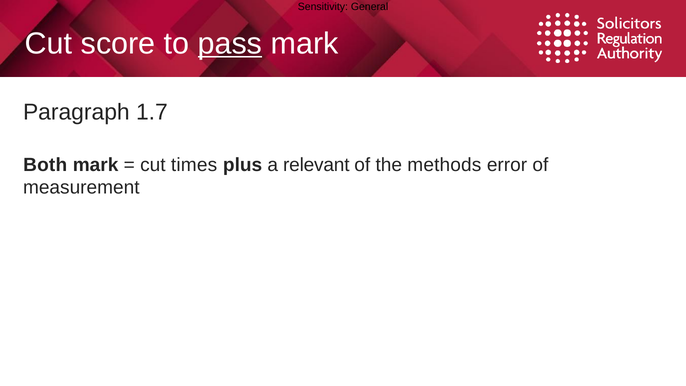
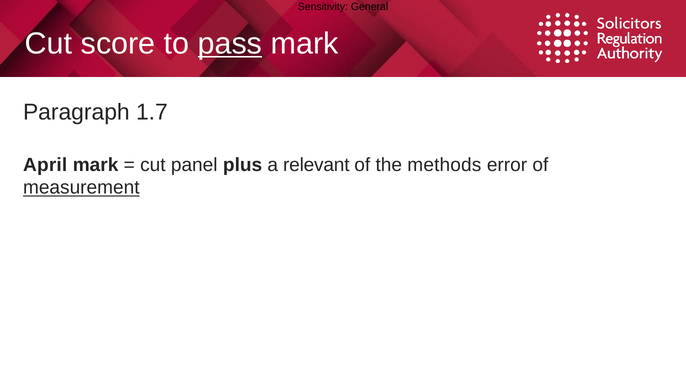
Both: Both -> April
times: times -> panel
measurement underline: none -> present
